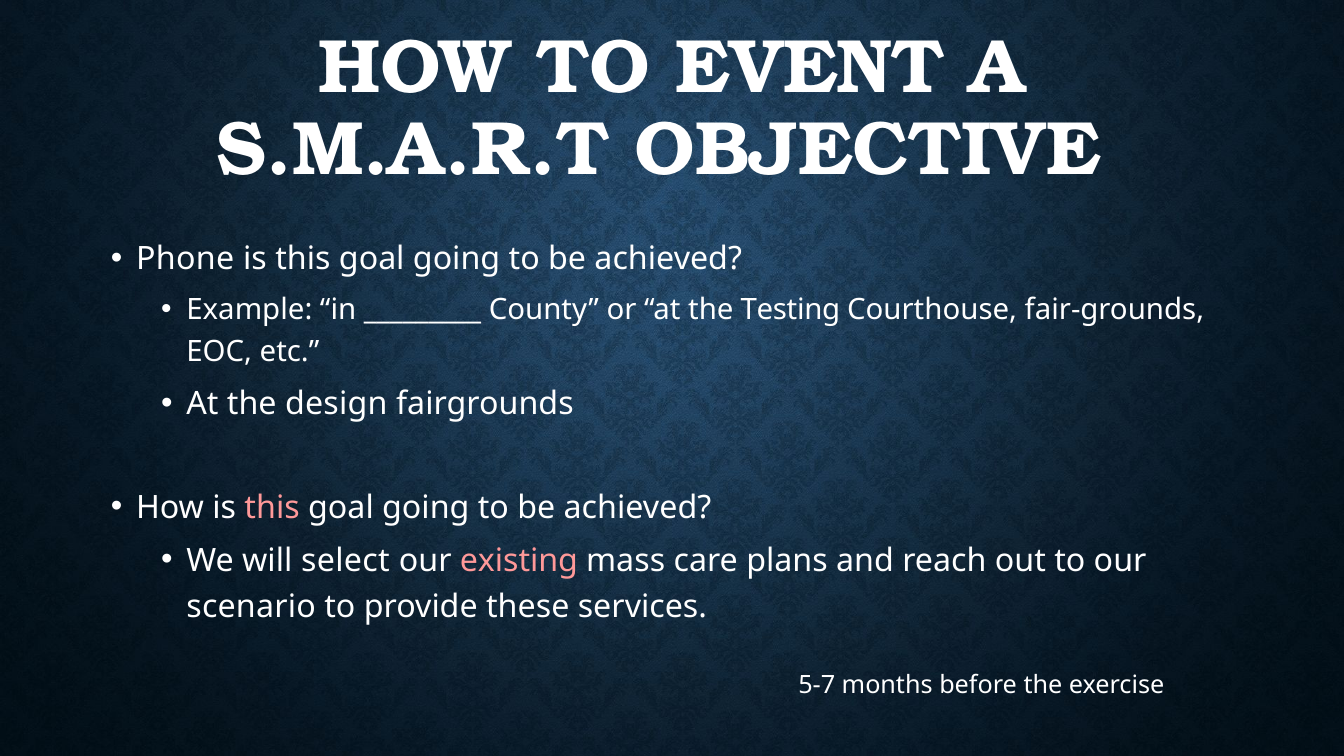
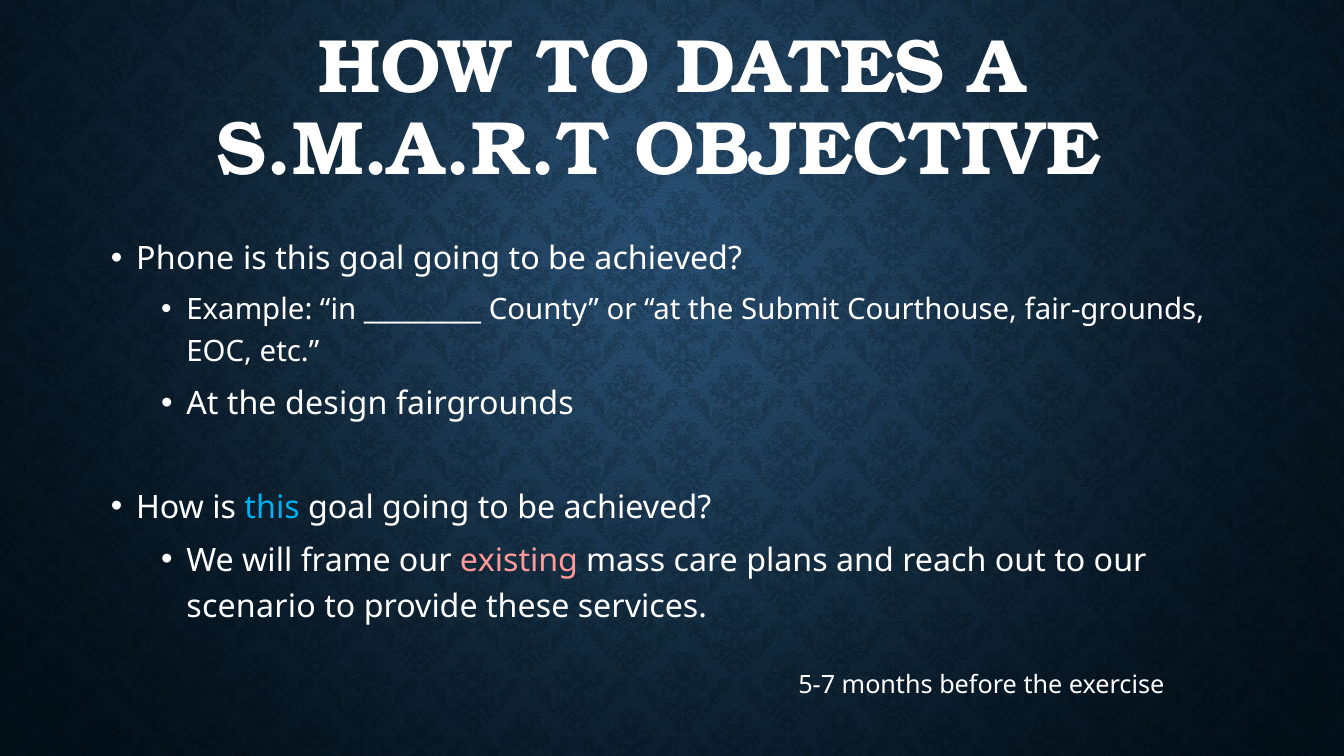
EVENT: EVENT -> DATES
Testing: Testing -> Submit
this at (272, 508) colour: pink -> light blue
select: select -> frame
